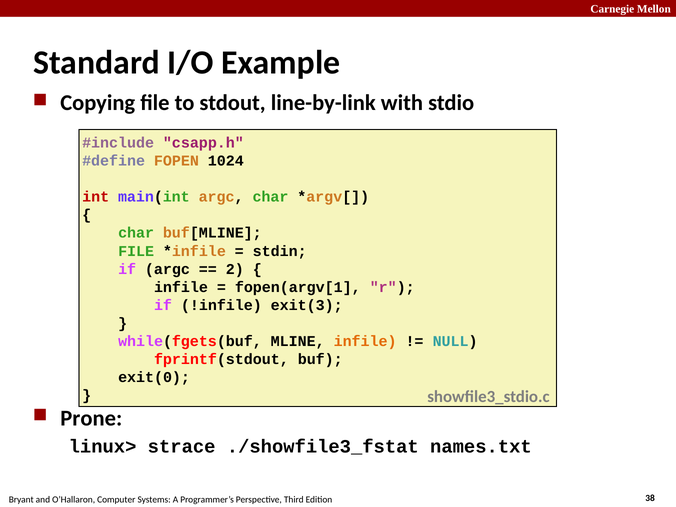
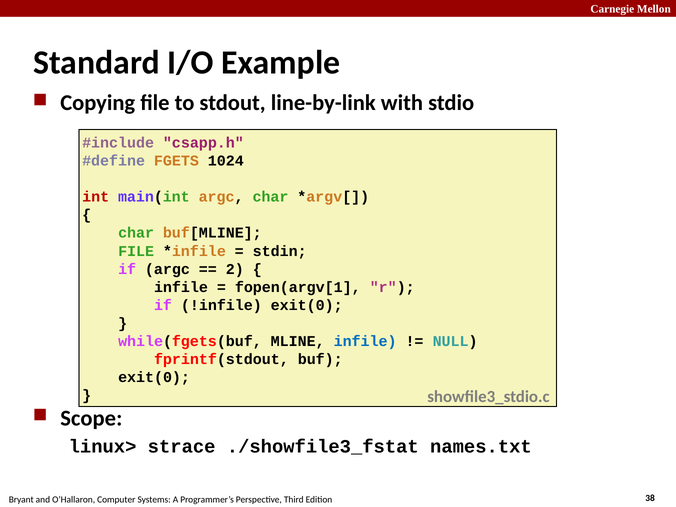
FOPEN: FOPEN -> FGETS
!infile exit(3: exit(3 -> exit(0
infile at (365, 341) colour: orange -> blue
Prone: Prone -> Scope
